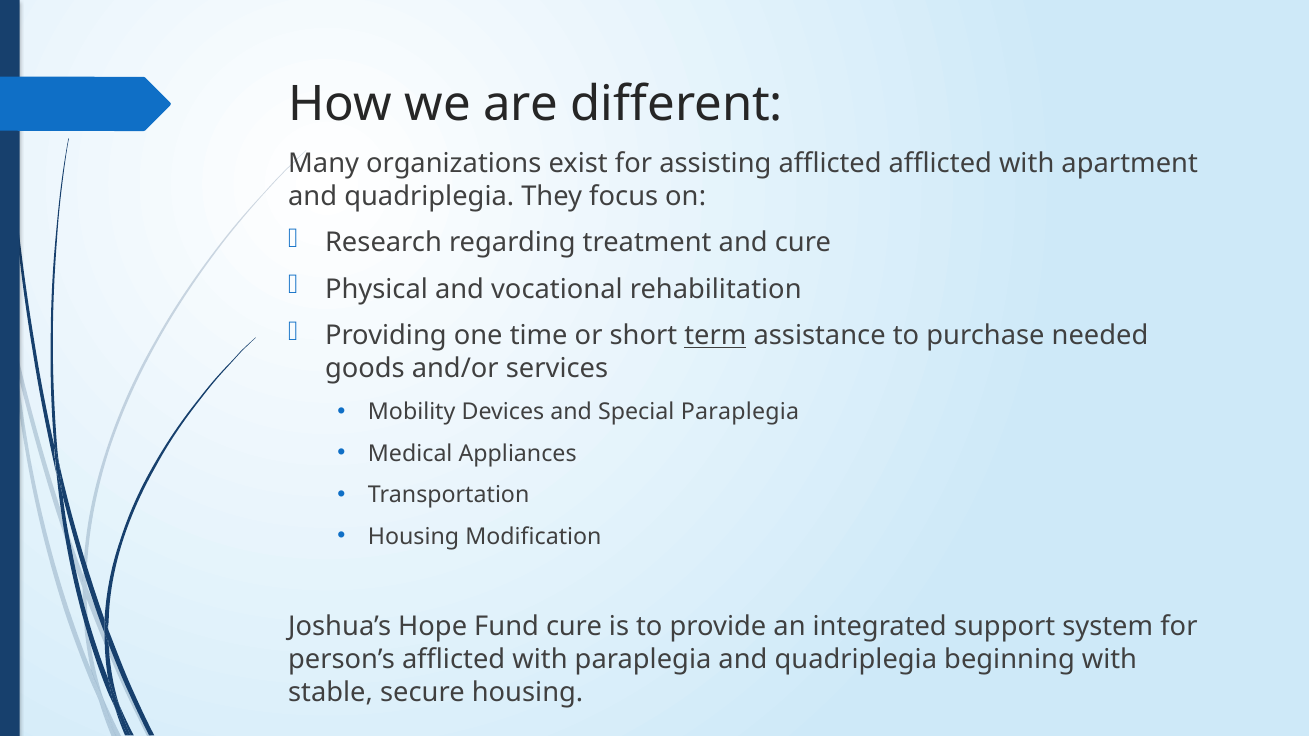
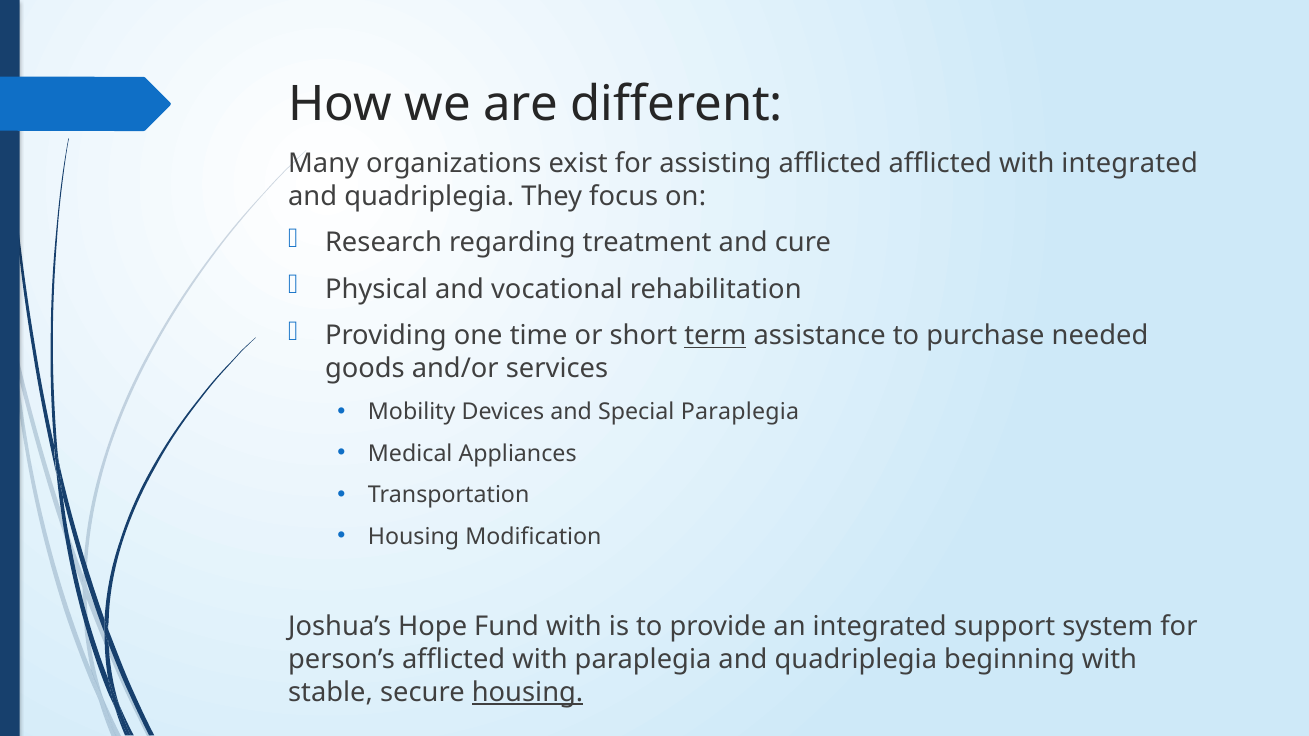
with apartment: apartment -> integrated
Fund cure: cure -> with
housing at (528, 693) underline: none -> present
